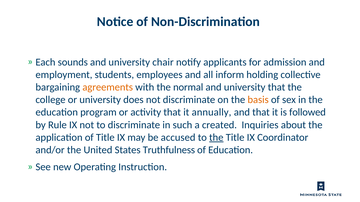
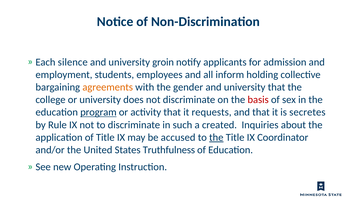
sounds: sounds -> silence
chair: chair -> groin
normal: normal -> gender
basis colour: orange -> red
program underline: none -> present
annually: annually -> requests
followed: followed -> secretes
